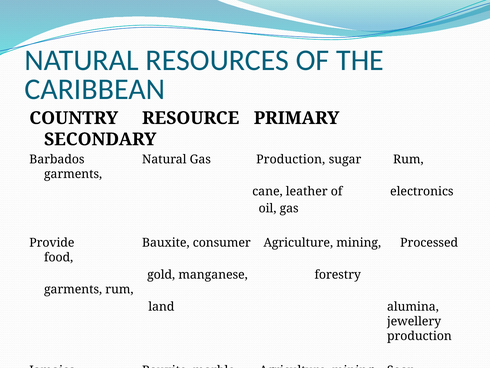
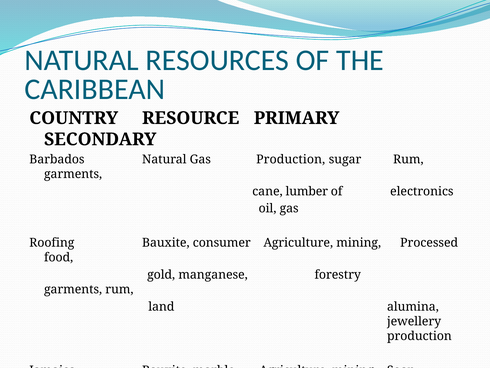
cane leather: leather -> lumber
Provide: Provide -> Roofing
